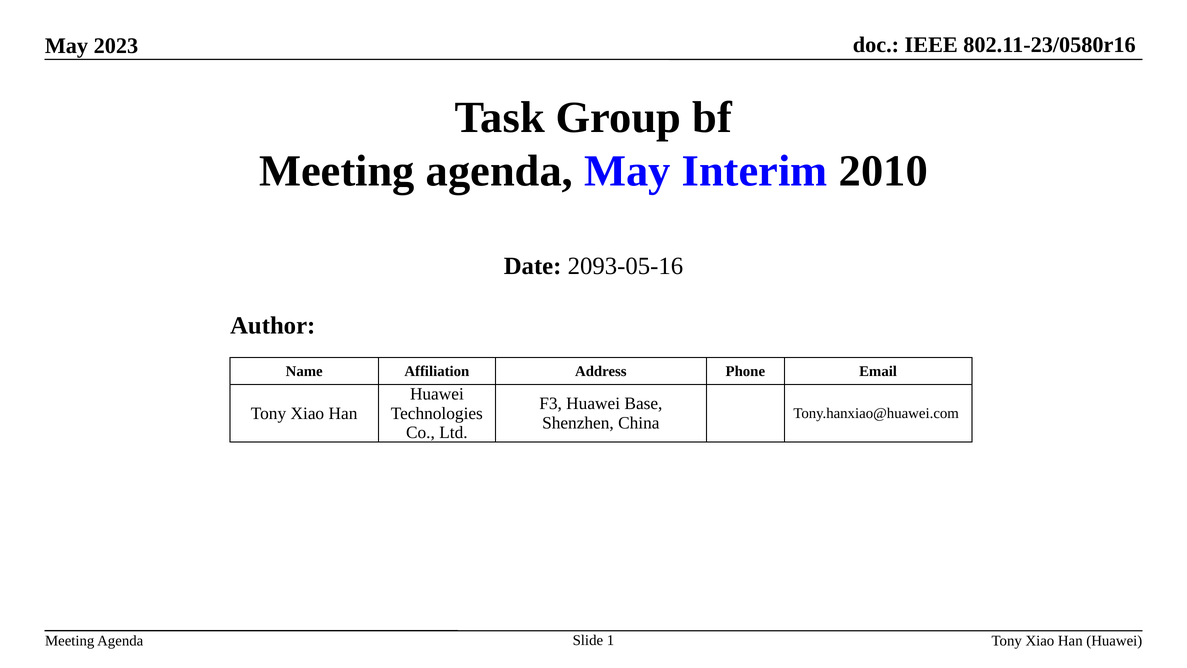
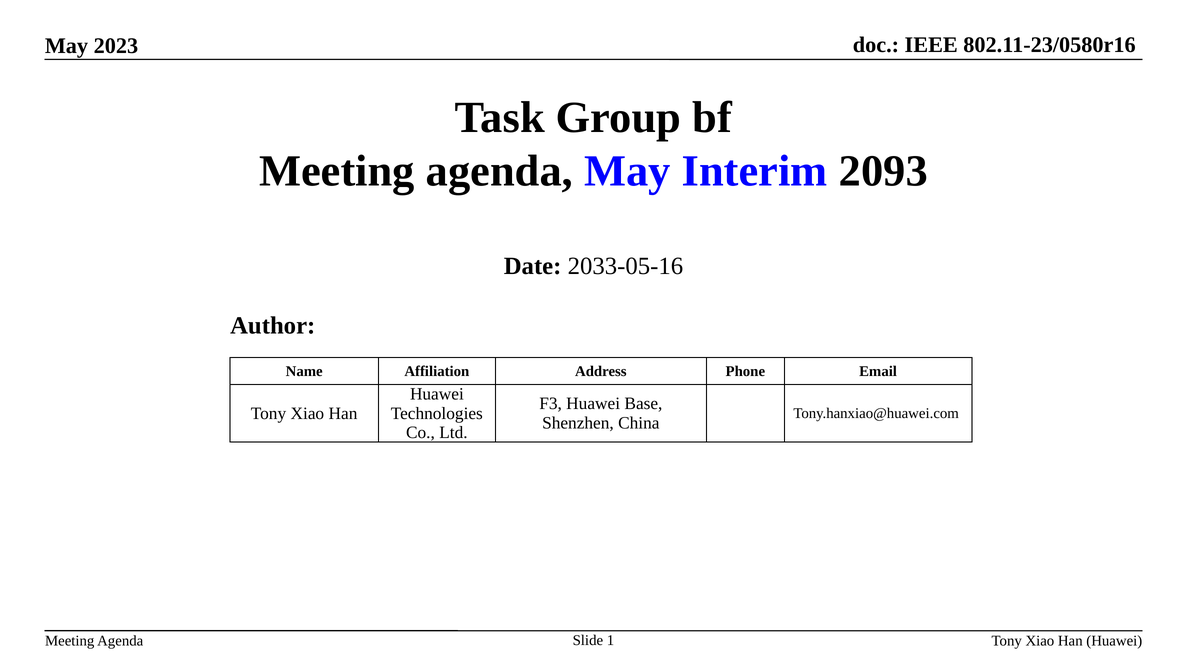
2010: 2010 -> 2093
2093-05-16: 2093-05-16 -> 2033-05-16
